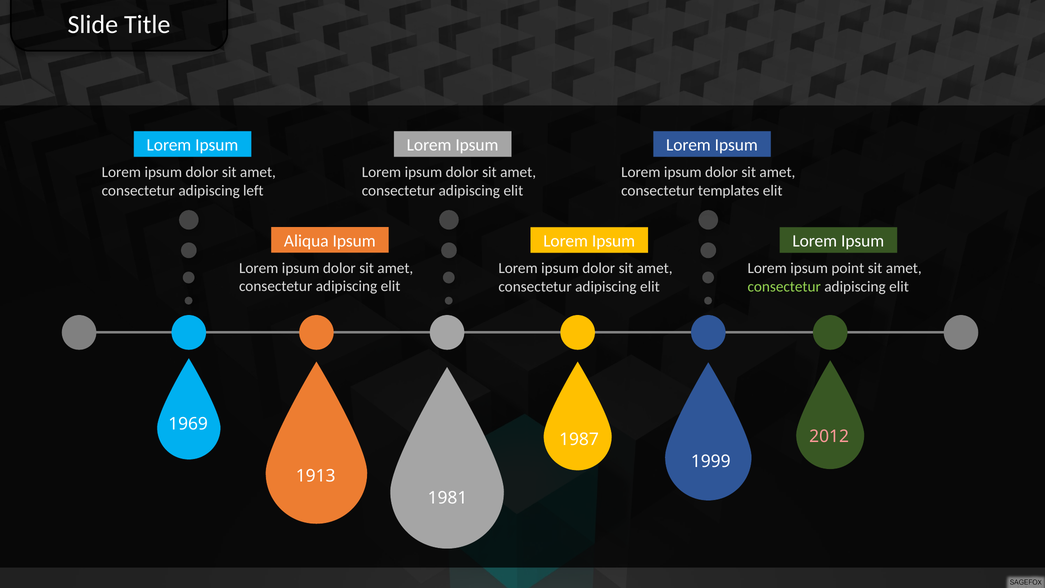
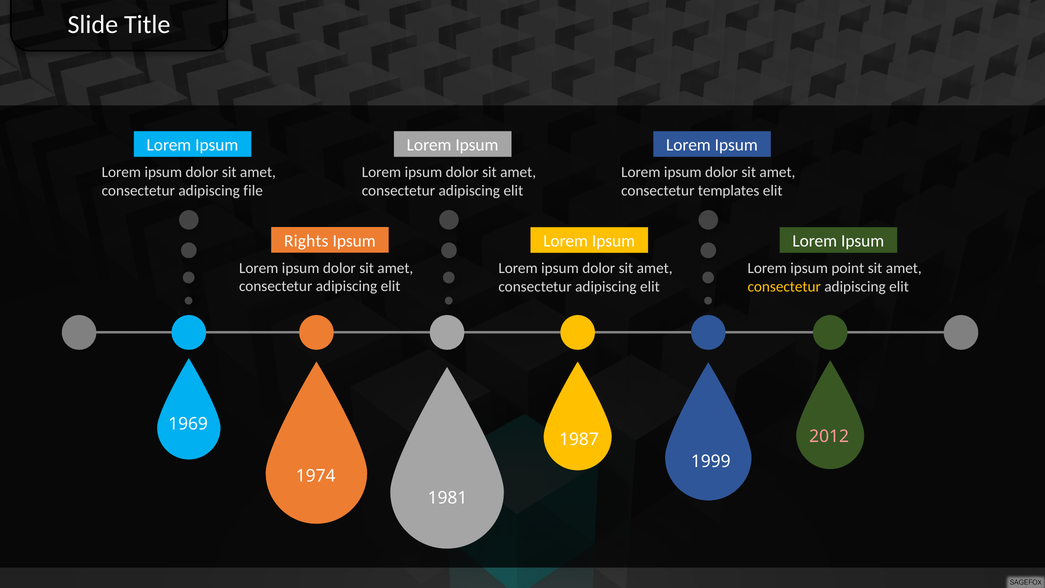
left: left -> file
Aliqua: Aliqua -> Rights
consectetur at (784, 286) colour: light green -> yellow
1913: 1913 -> 1974
